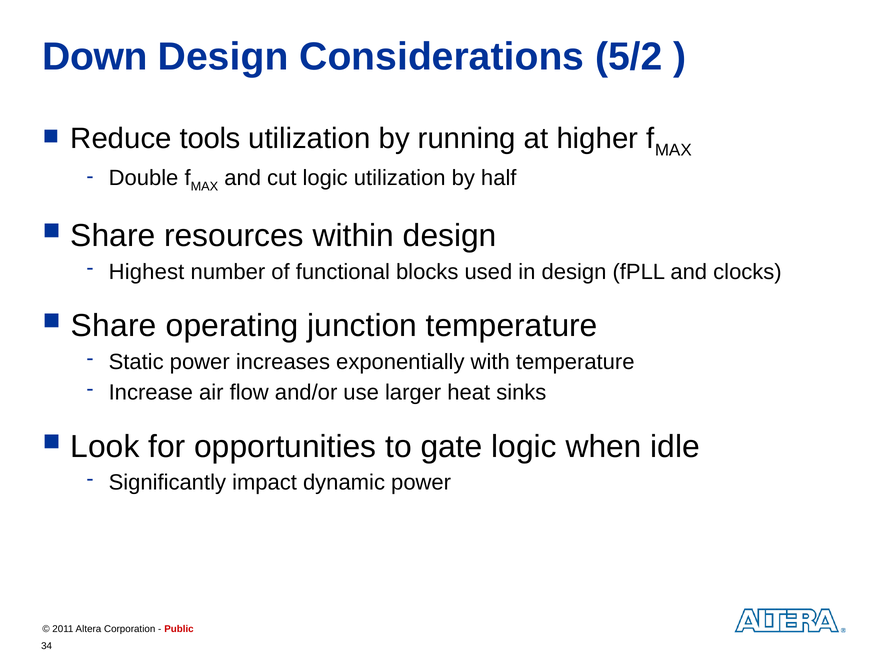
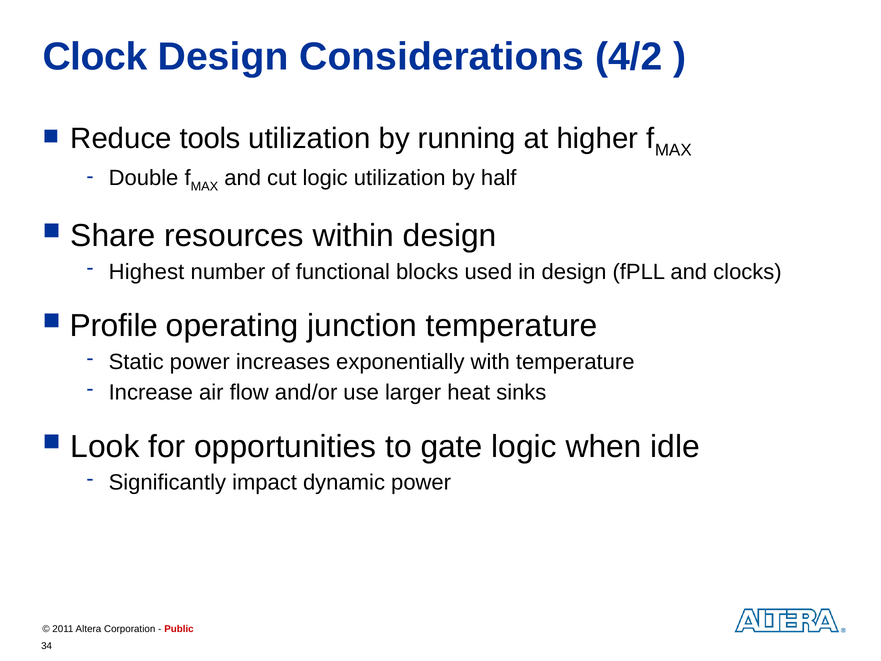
Down: Down -> Clock
5/2: 5/2 -> 4/2
Share at (114, 326): Share -> Profile
